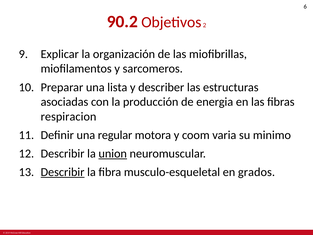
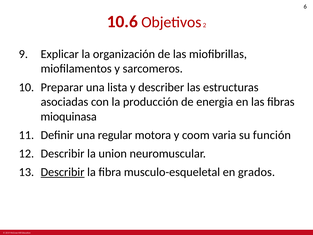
90.2: 90.2 -> 10.6
respiracion: respiracion -> mioquinasa
minimo: minimo -> función
union underline: present -> none
